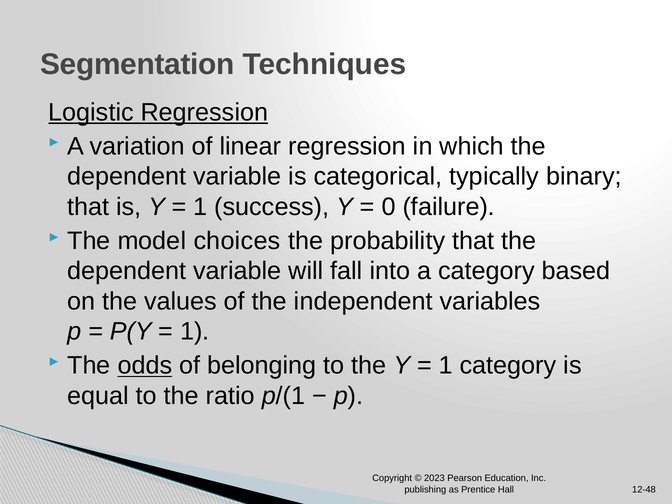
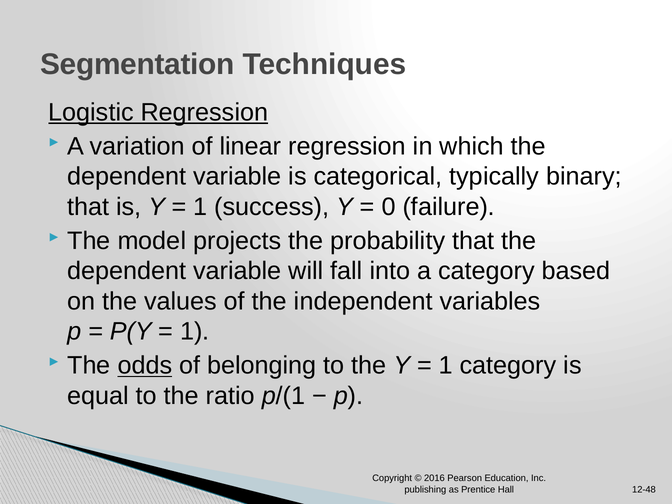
choices: choices -> projects
2023: 2023 -> 2016
